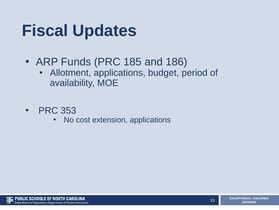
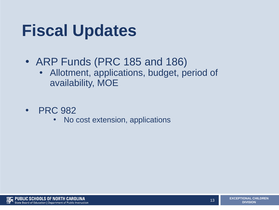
353: 353 -> 982
